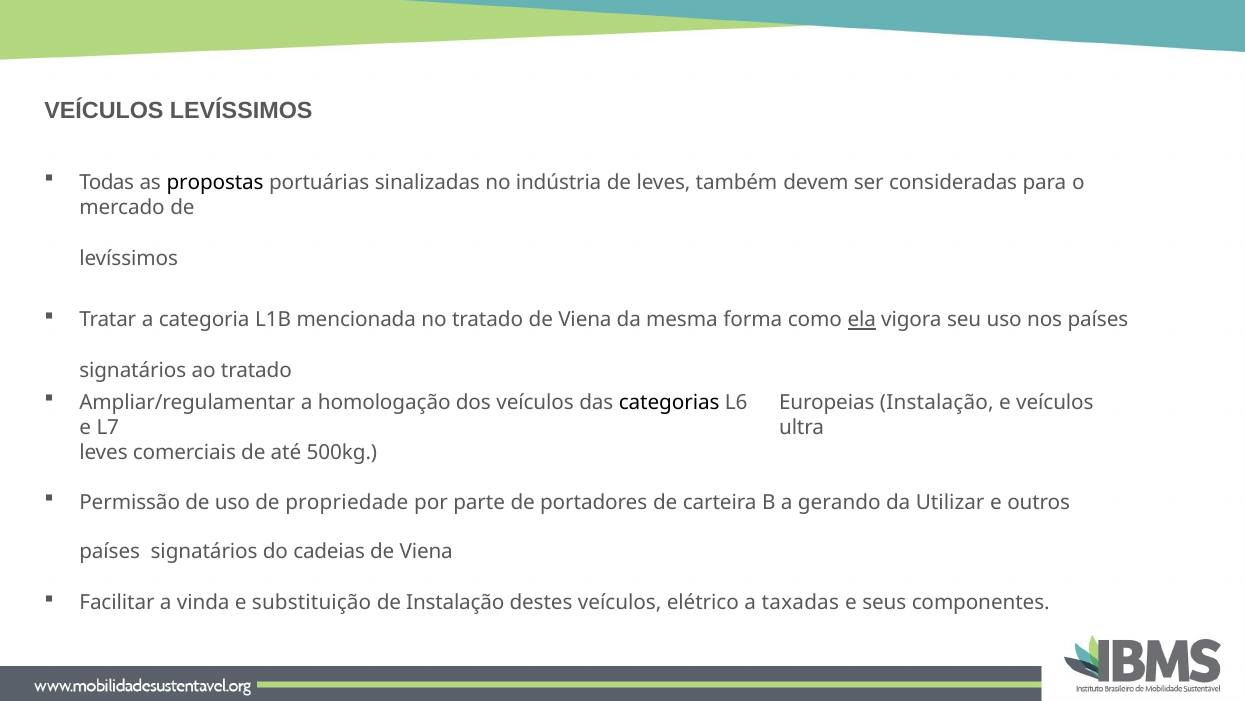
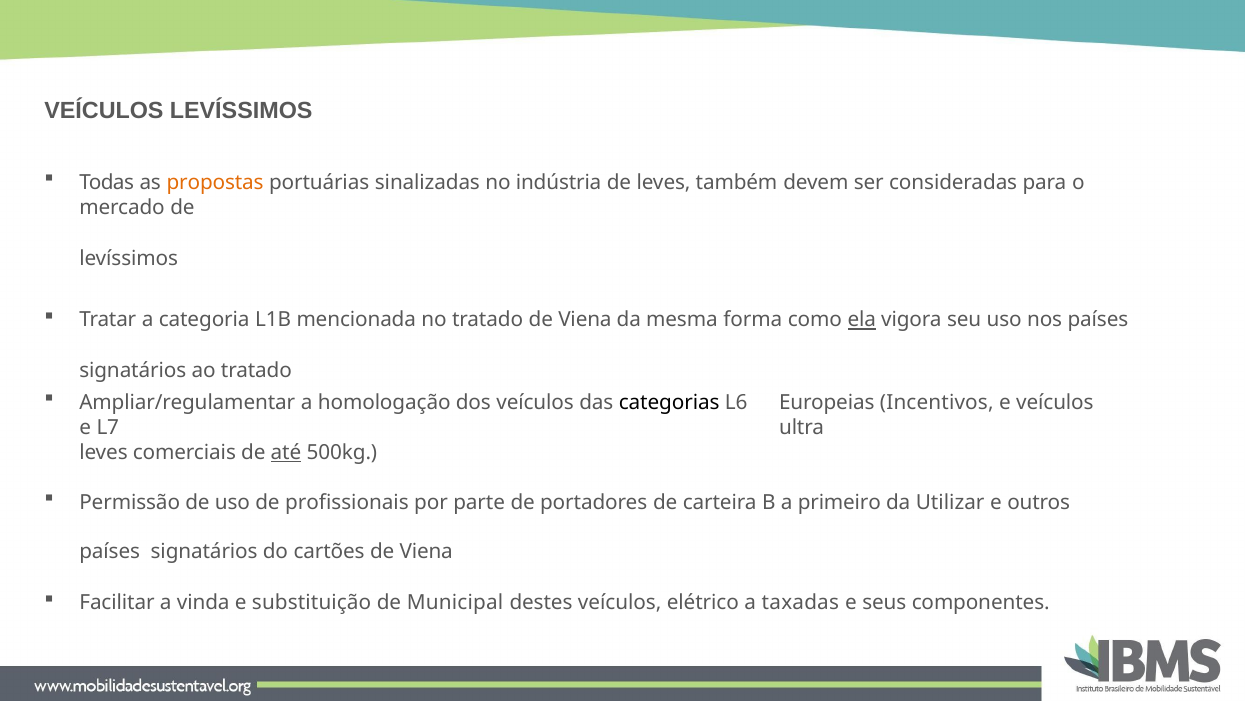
propostas colour: black -> orange
Europeias Instalação: Instalação -> Incentivos
até underline: none -> present
propriedade: propriedade -> profissionais
gerando: gerando -> primeiro
cadeias: cadeias -> cartões
de Instalação: Instalação -> Municipal
